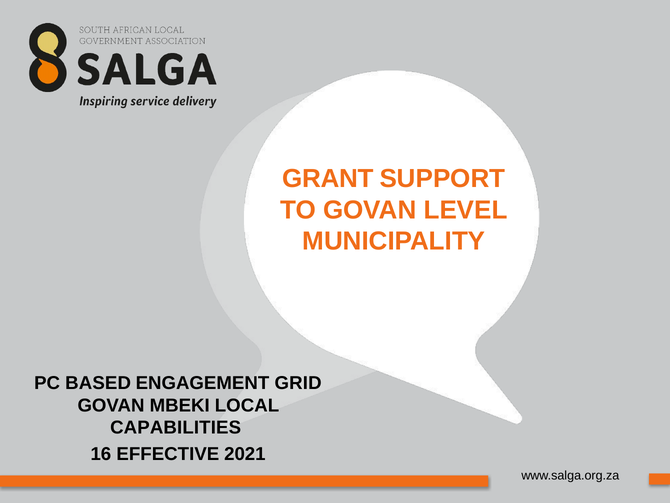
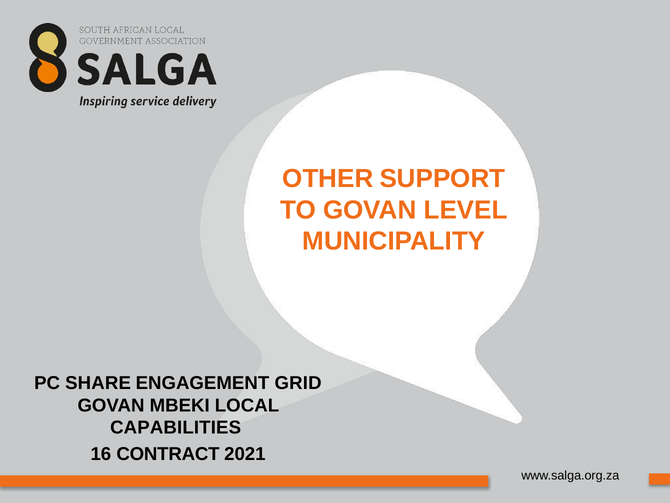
GRANT: GRANT -> OTHER
BASED: BASED -> SHARE
EFFECTIVE: EFFECTIVE -> CONTRACT
